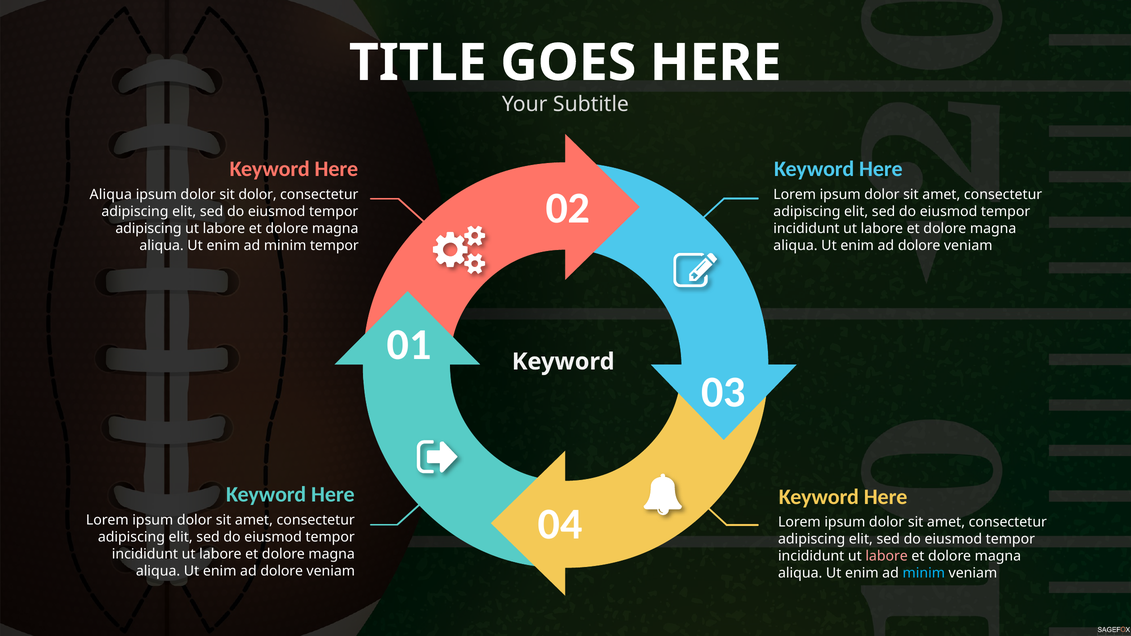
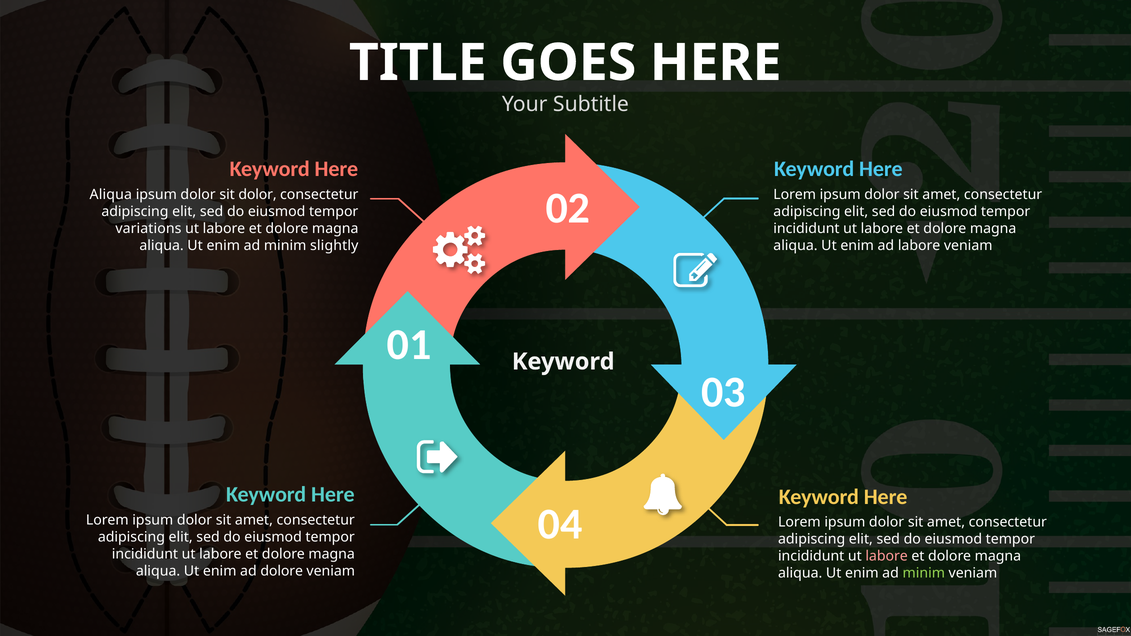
adipiscing at (149, 229): adipiscing -> variations
minim tempor: tempor -> slightly
dolore at (919, 245): dolore -> labore
minim at (924, 573) colour: light blue -> light green
